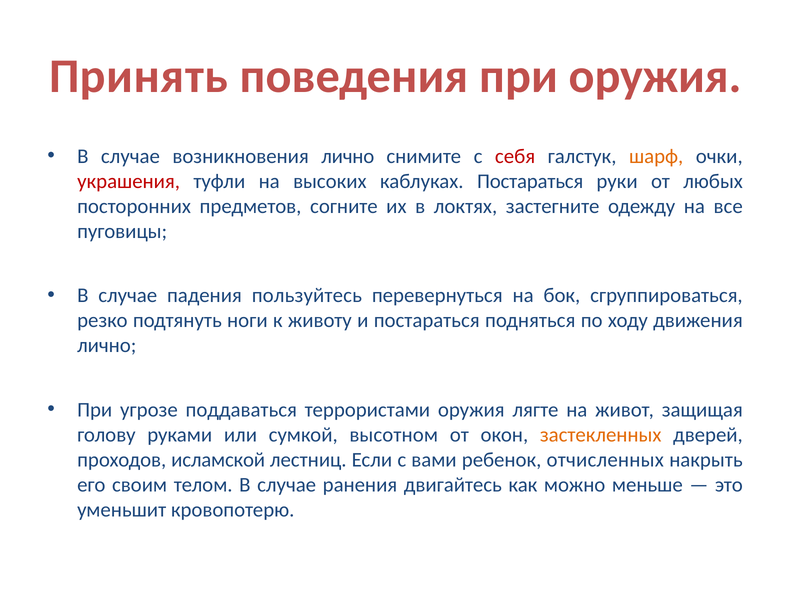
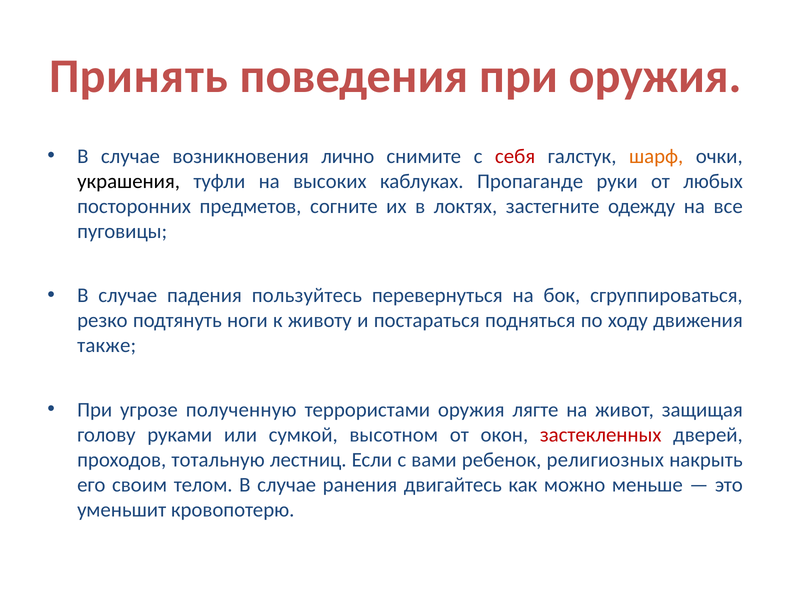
украшения colour: red -> black
каблуках Постараться: Постараться -> Пропаганде
лично at (107, 346): лично -> также
поддаваться: поддаваться -> полученную
застекленных colour: orange -> red
исламской: исламской -> тотальную
отчисленных: отчисленных -> религиозных
